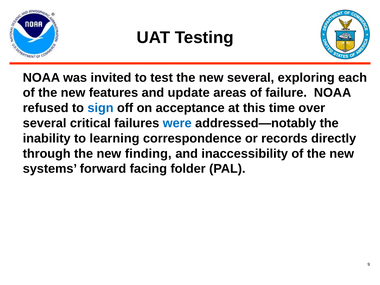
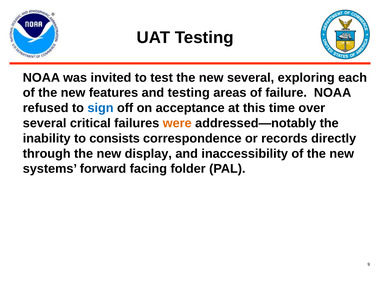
and update: update -> testing
were colour: blue -> orange
learning: learning -> consists
finding: finding -> display
